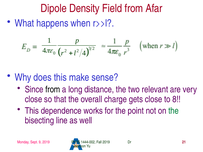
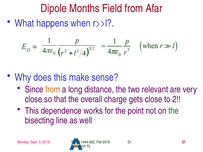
Density: Density -> Months
from at (53, 90) colour: black -> orange
to 8: 8 -> 2
